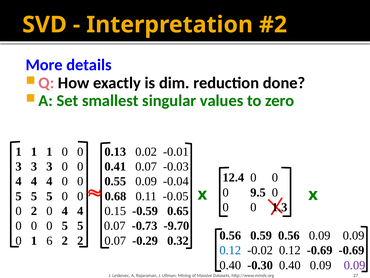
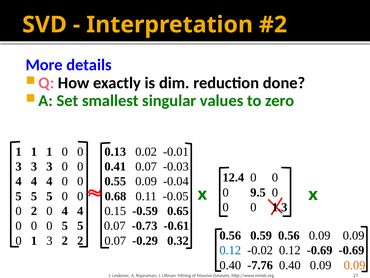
-9.70: -9.70 -> -0.61
1 6: 6 -> 3
-0.30: -0.30 -> -7.76
0.09 at (355, 265) colour: purple -> orange
